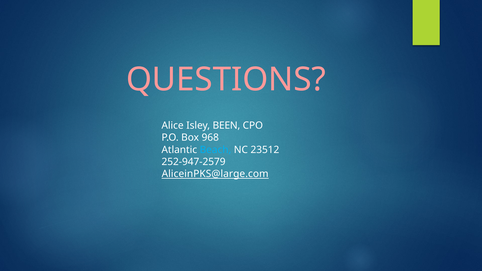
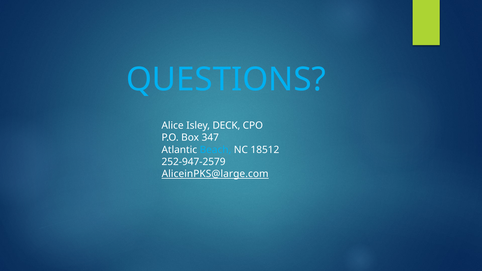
QUESTIONS colour: pink -> light blue
BEEN: BEEN -> DECK
968: 968 -> 347
23512: 23512 -> 18512
